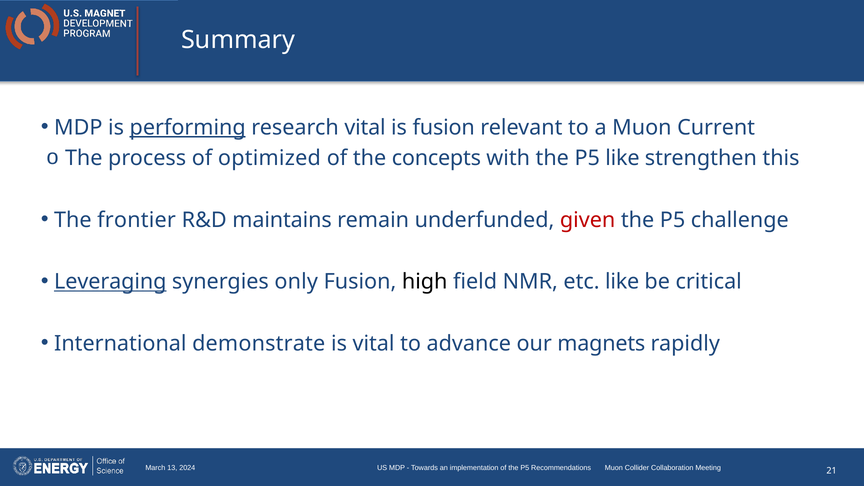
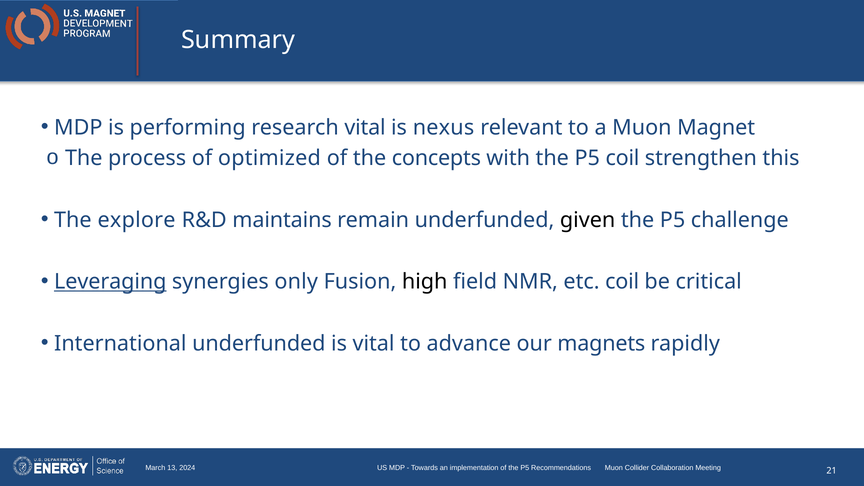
performing underline: present -> none
is fusion: fusion -> nexus
Current: Current -> Magnet
P5 like: like -> coil
frontier: frontier -> explore
given colour: red -> black
etc like: like -> coil
International demonstrate: demonstrate -> underfunded
